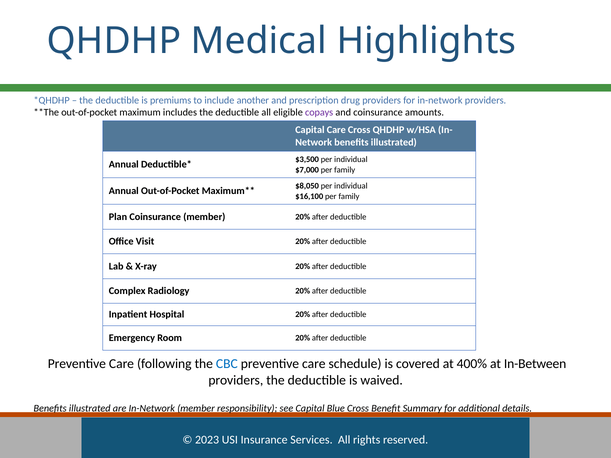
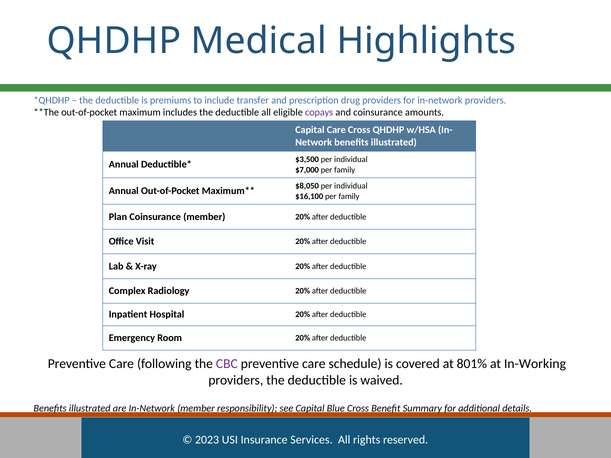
another: another -> transfer
CBC colour: blue -> purple
400%: 400% -> 801%
In-Between: In-Between -> In-Working
